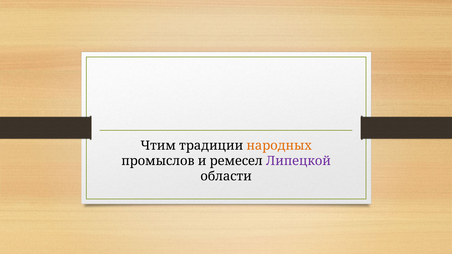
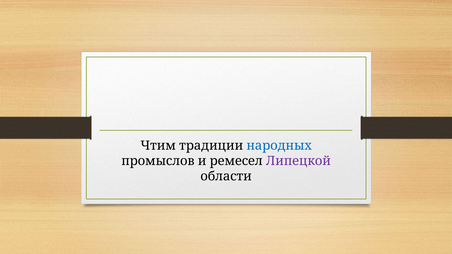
народных colour: orange -> blue
